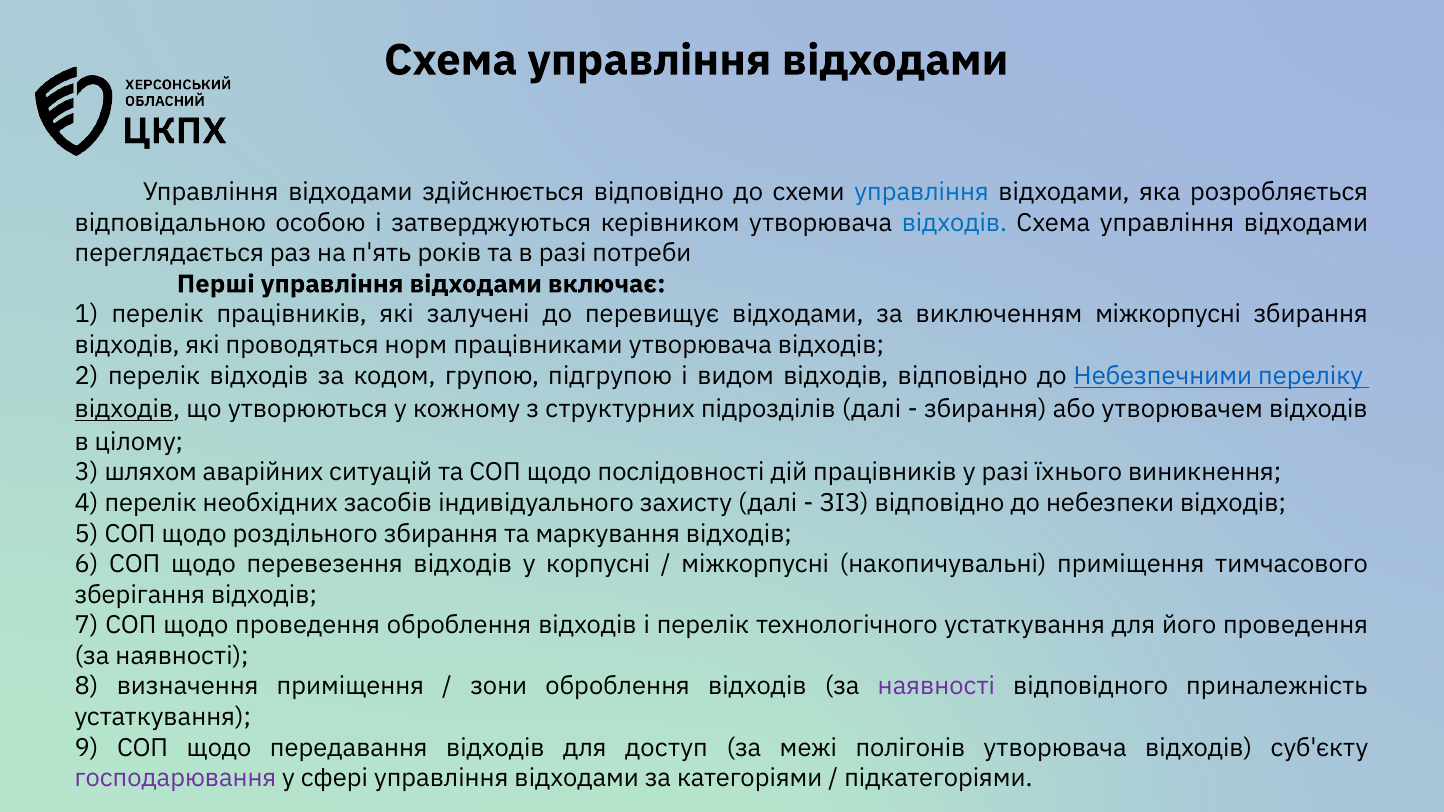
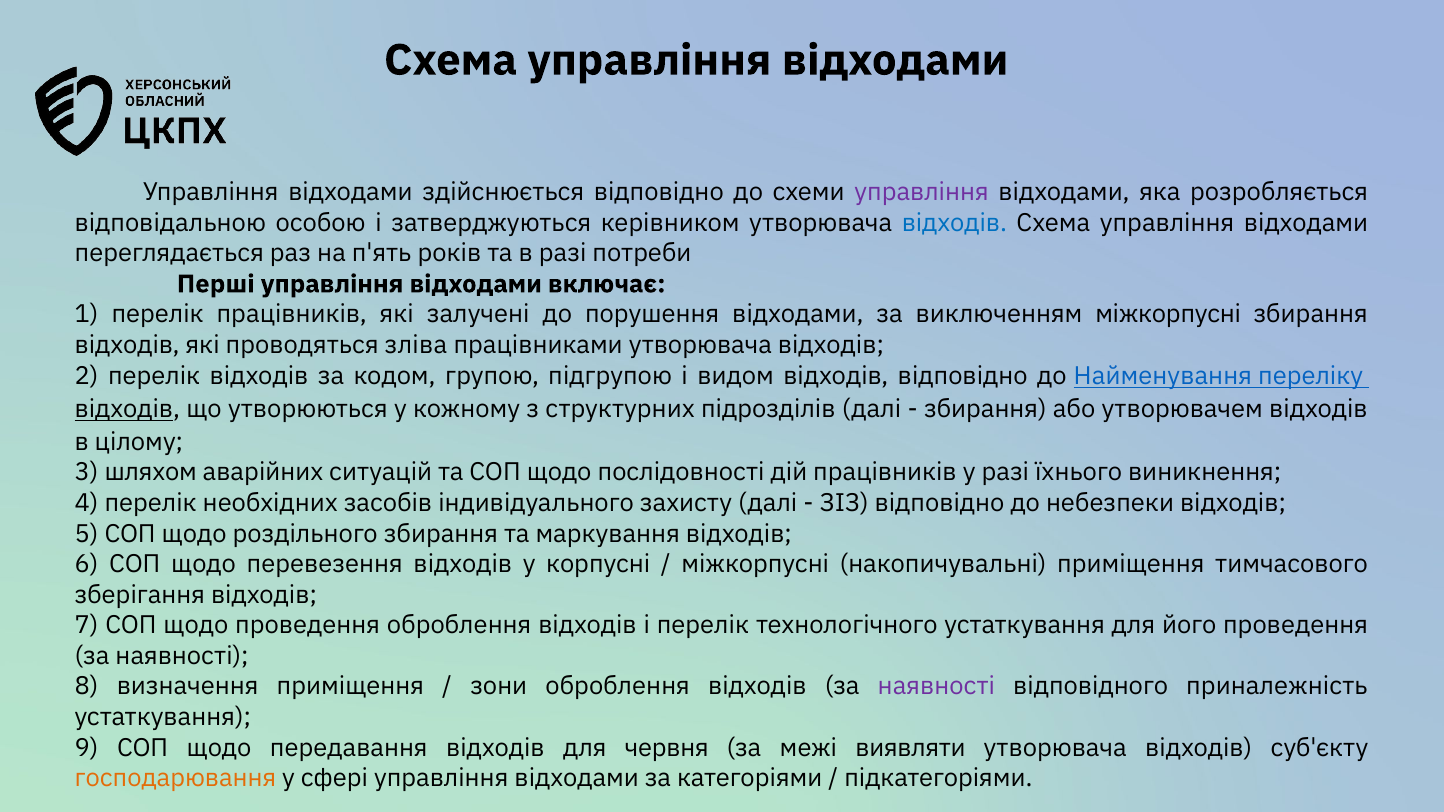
управління at (922, 192) colour: blue -> purple
перевищує: перевищує -> порушення
норм: норм -> зліва
Небезпечними: Небезпечними -> Найменування
доступ: доступ -> червня
полігонів: полігонів -> виявляти
господарювання colour: purple -> orange
